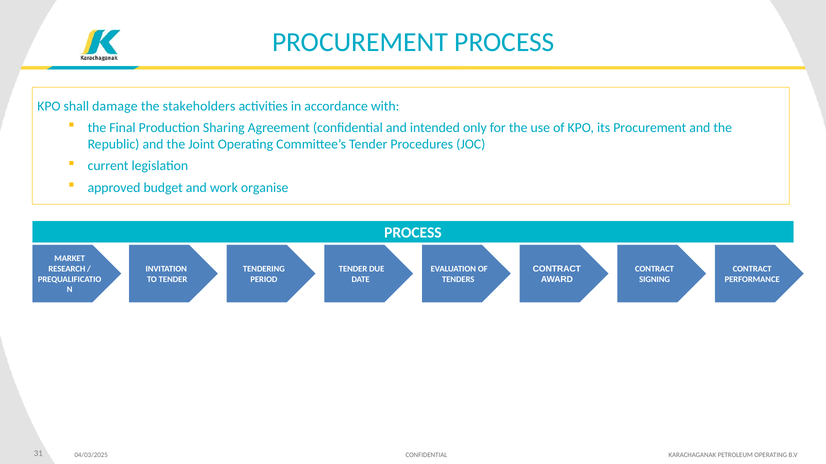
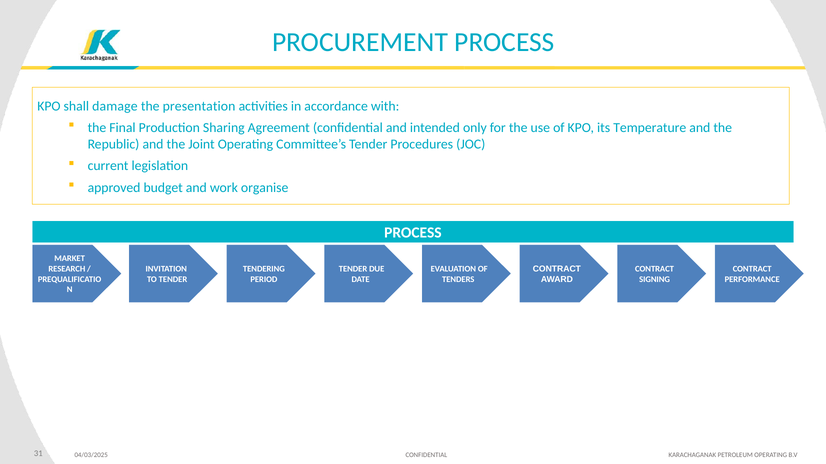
stakeholders: stakeholders -> presentation
its Procurement: Procurement -> Temperature
